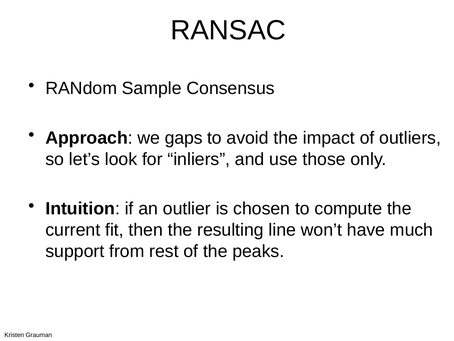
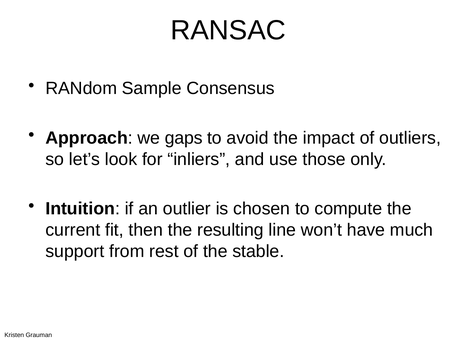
peaks: peaks -> stable
